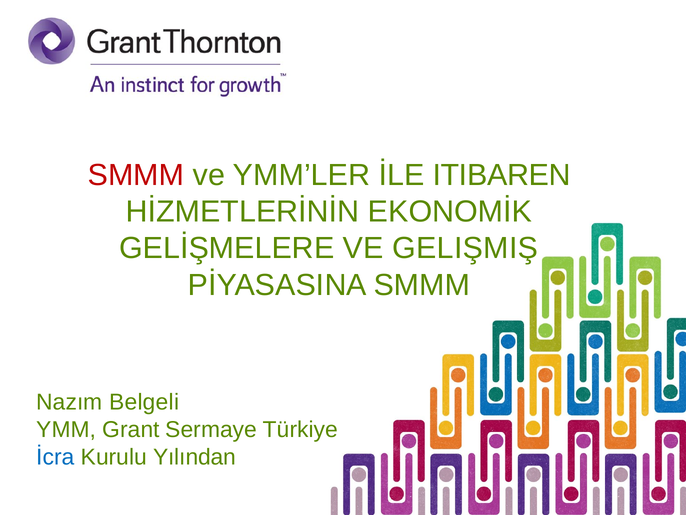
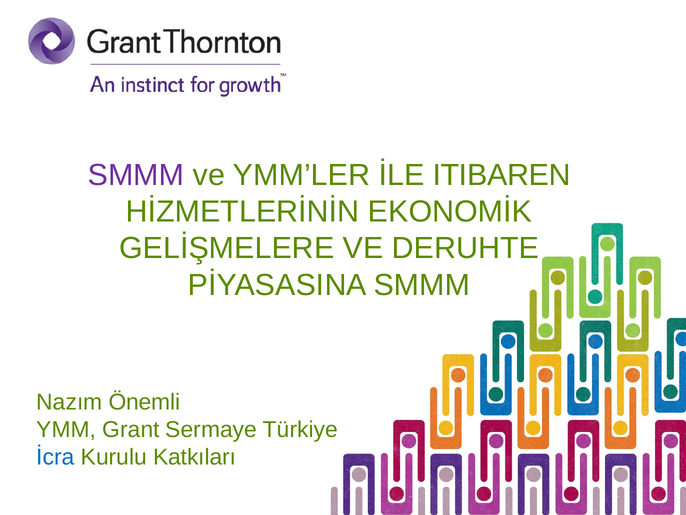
SMMM at (136, 175) colour: red -> purple
GELIŞMIŞ: GELIŞMIŞ -> DERUHTE
Belgeli: Belgeli -> Önemli
Yılından: Yılından -> Katkıları
